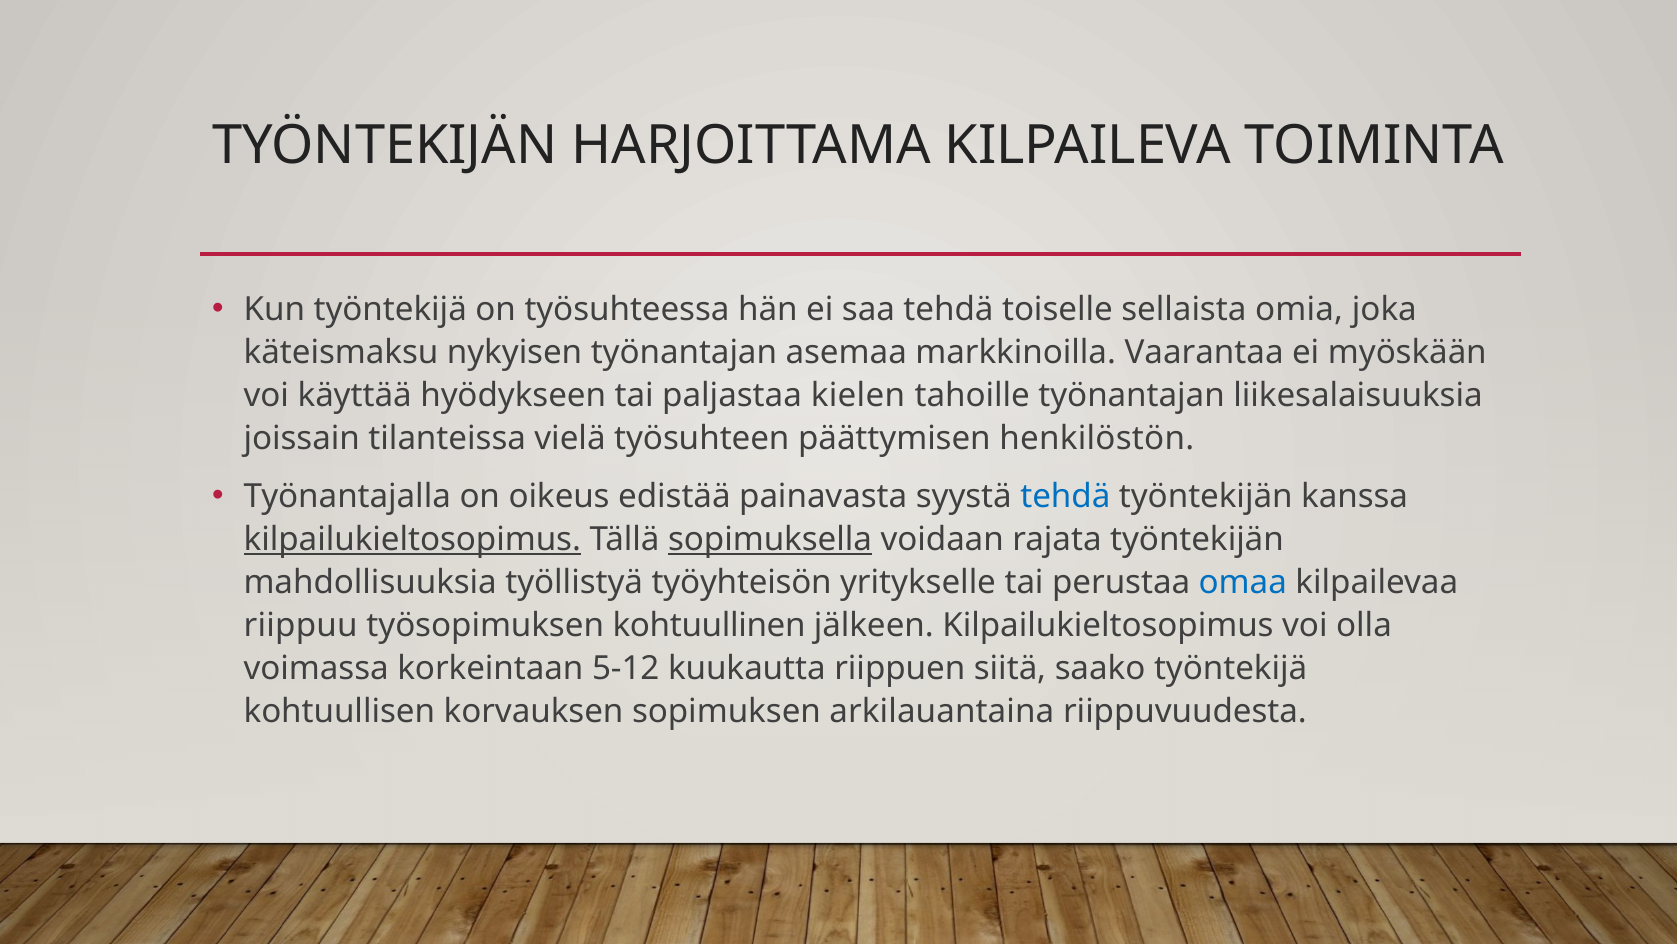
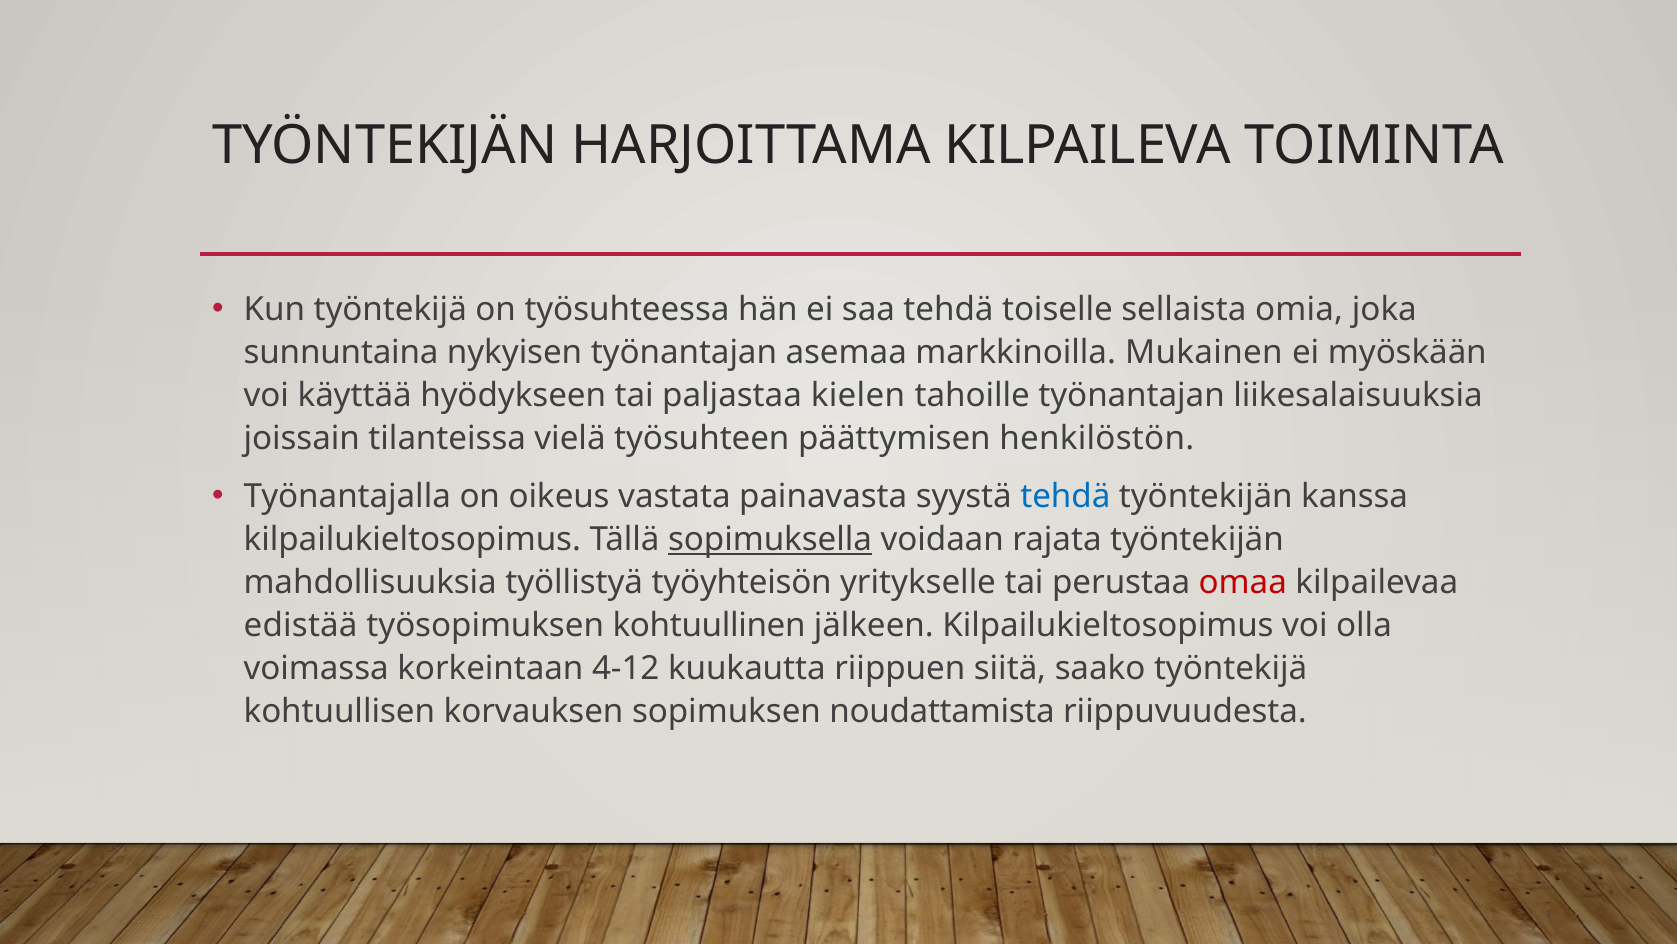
käteismaksu: käteismaksu -> sunnuntaina
Vaarantaa: Vaarantaa -> Mukainen
edistää: edistää -> vastata
kilpailukieltosopimus at (412, 540) underline: present -> none
omaa colour: blue -> red
riippuu: riippuu -> edistää
5-12: 5-12 -> 4-12
arkilauantaina: arkilauantaina -> noudattamista
